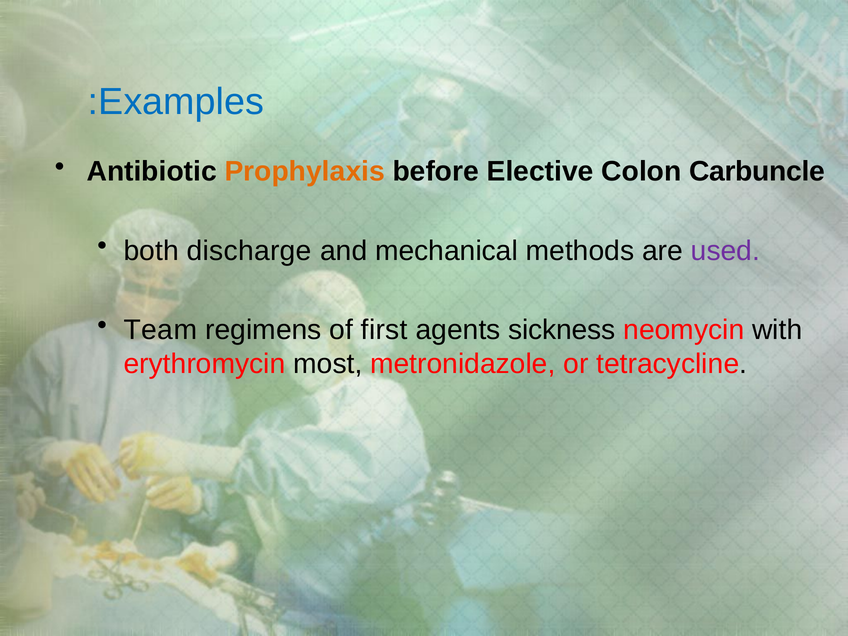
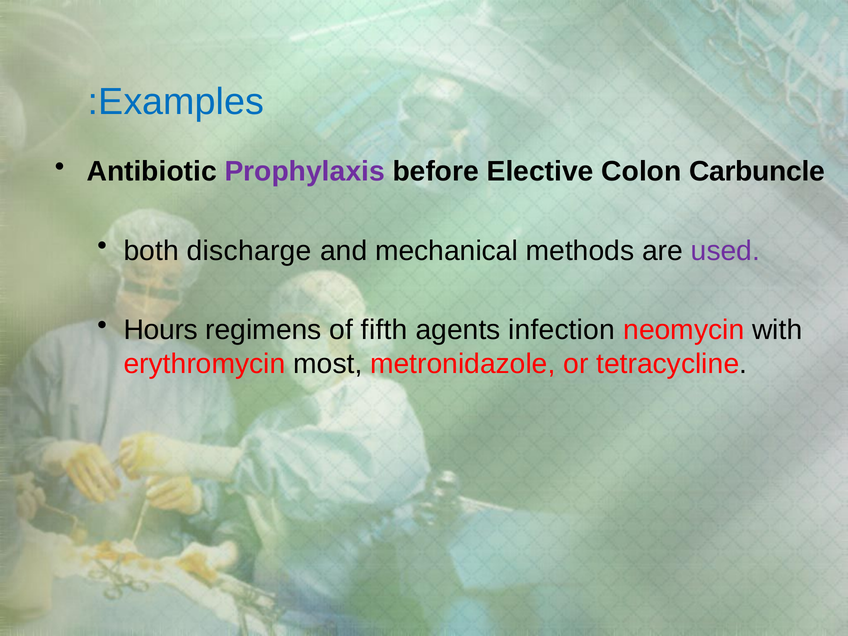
Prophylaxis colour: orange -> purple
Team: Team -> Hours
first: first -> fifth
sickness: sickness -> infection
